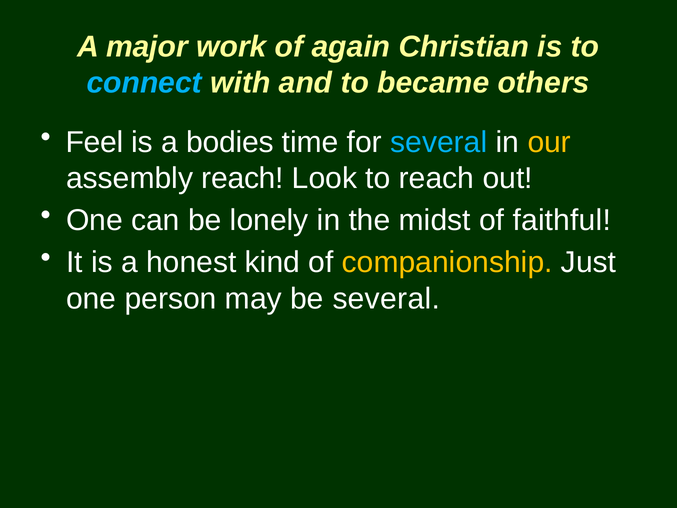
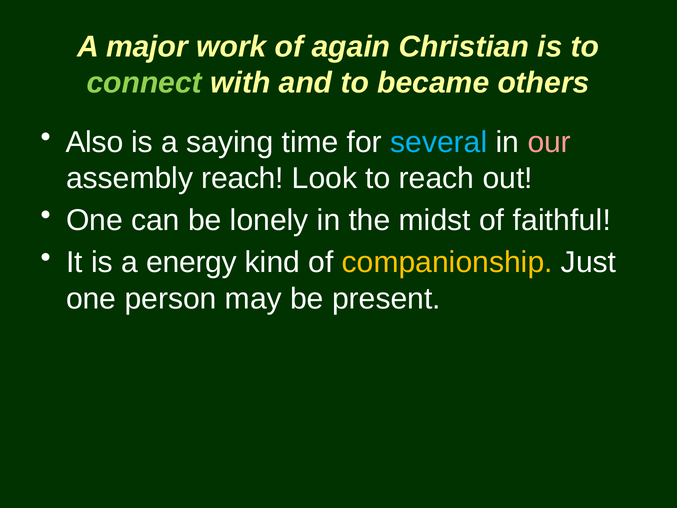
connect colour: light blue -> light green
Feel: Feel -> Also
bodies: bodies -> saying
our colour: yellow -> pink
honest: honest -> energy
be several: several -> present
